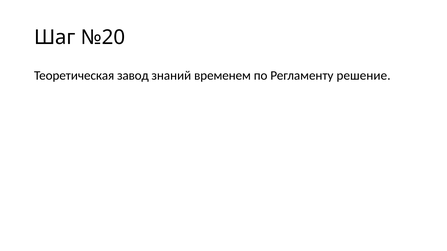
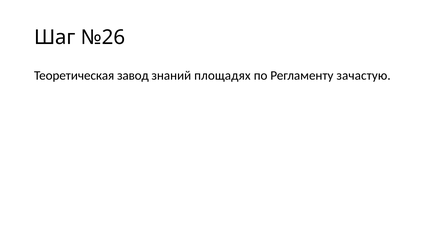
№20: №20 -> №26
временем: временем -> площадях
решение: решение -> зачастую
